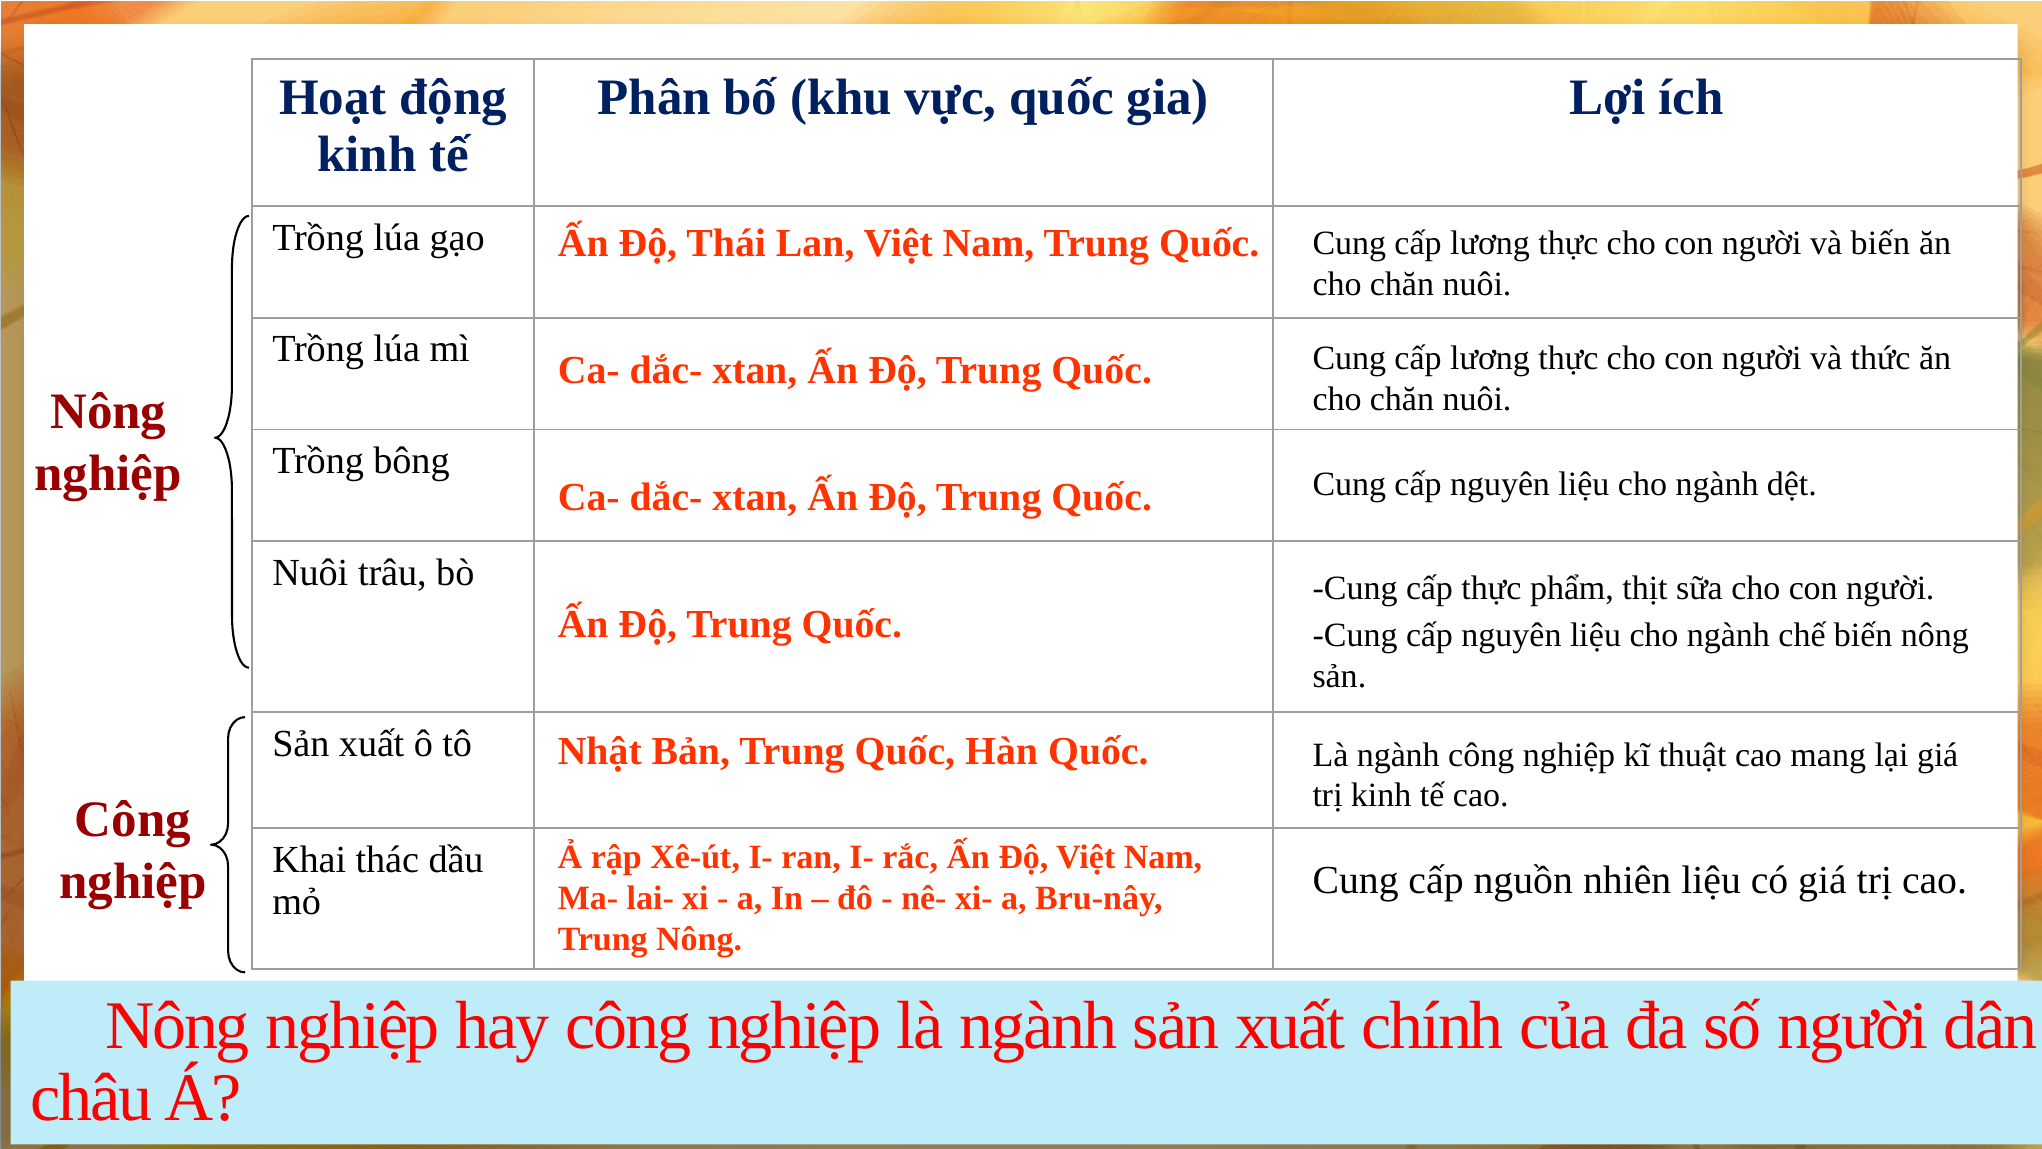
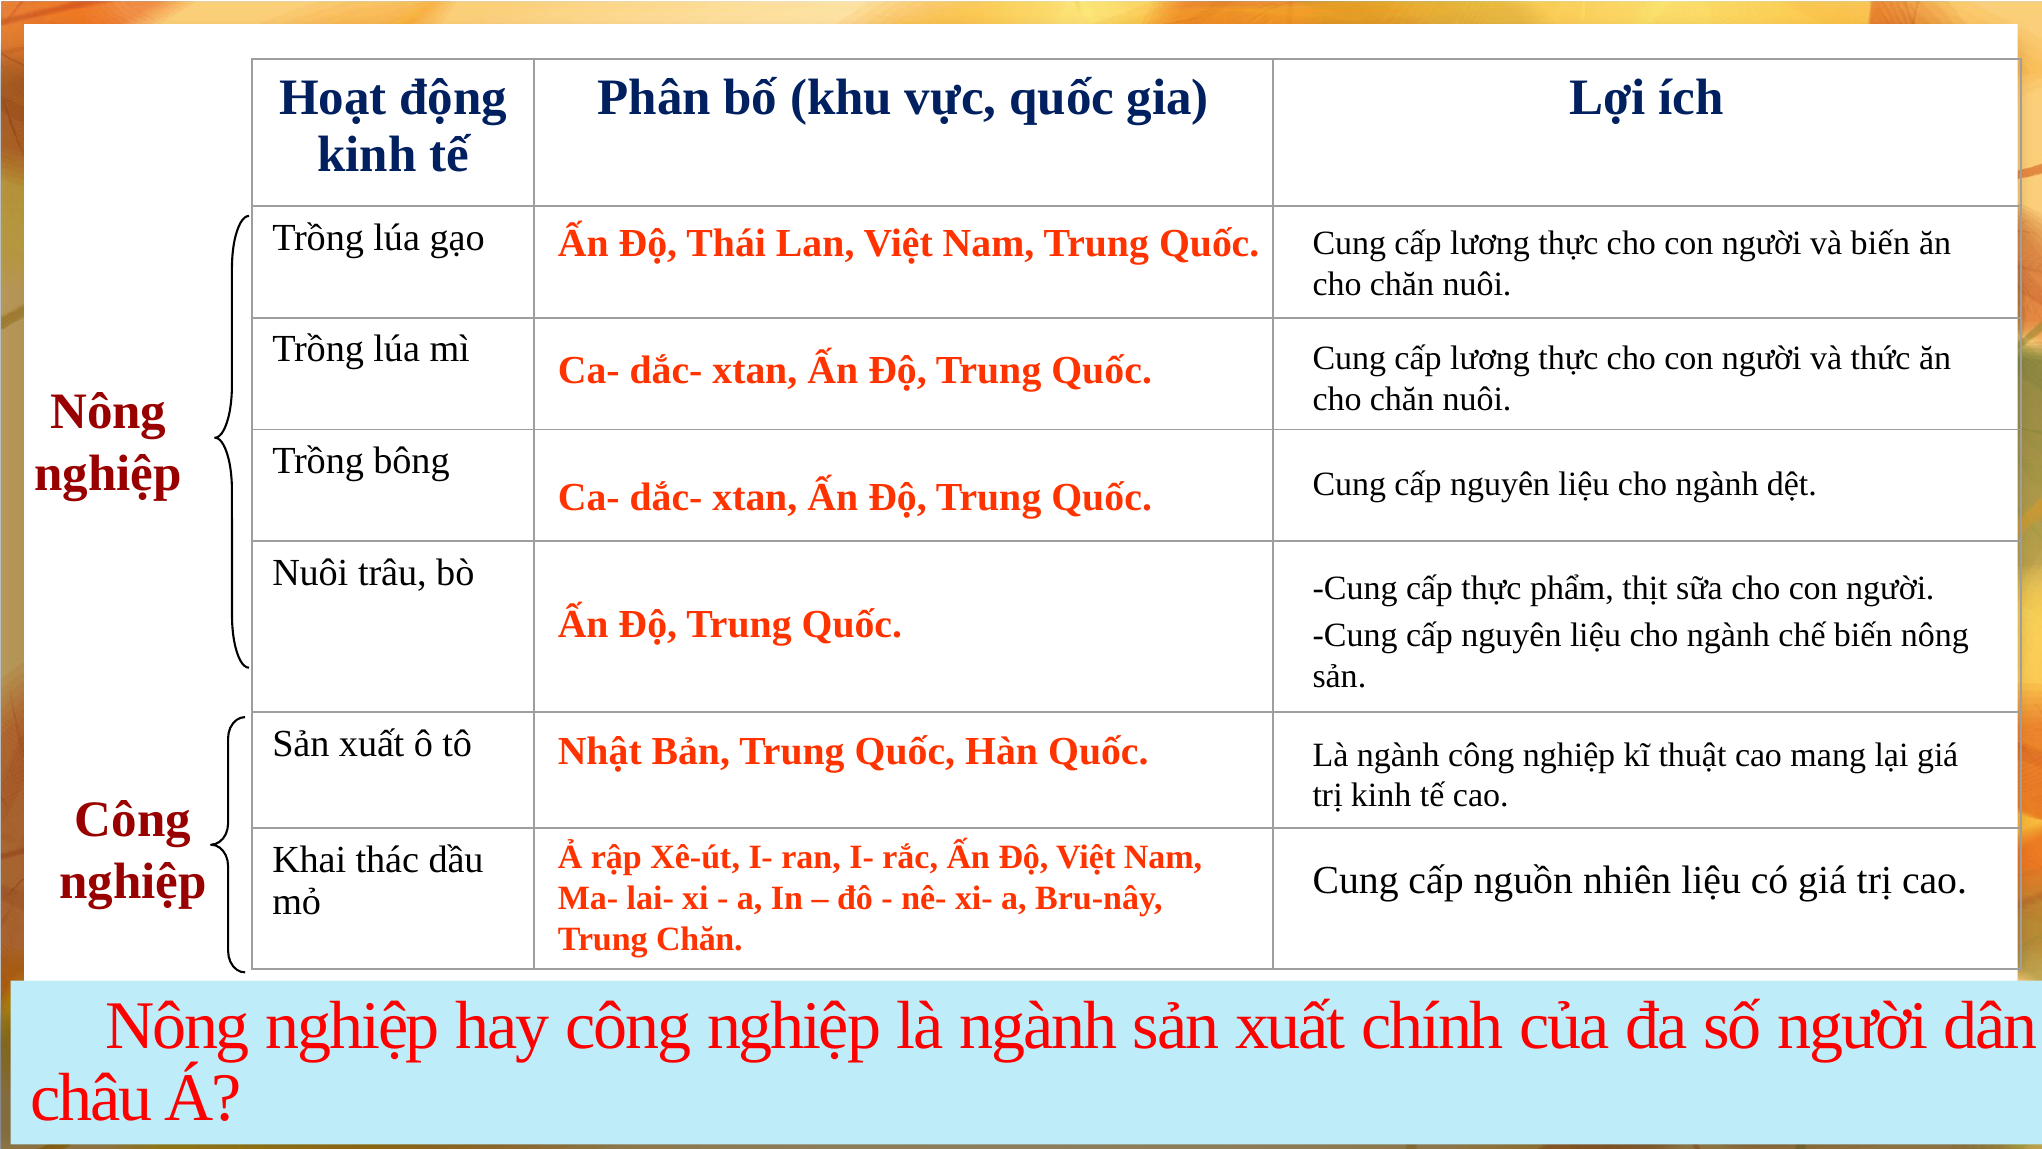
Trung Nông: Nông -> Chăn
